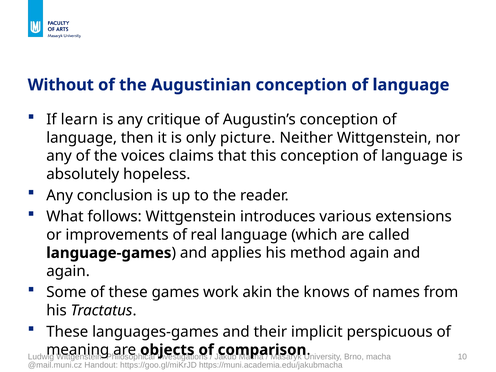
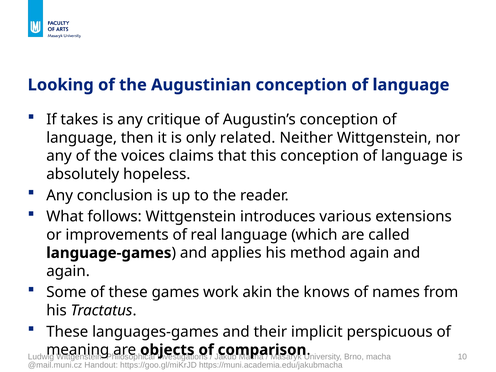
Without: Without -> Looking
learn: learn -> takes
picture: picture -> related
